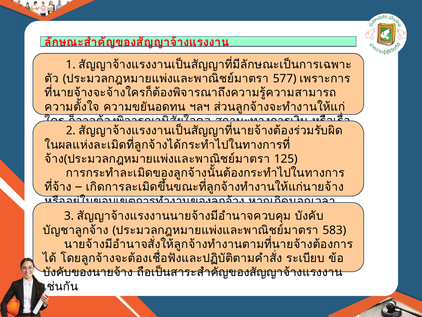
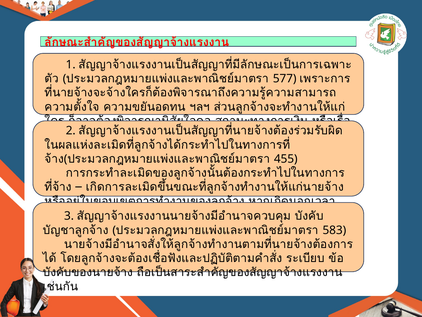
125: 125 -> 455
